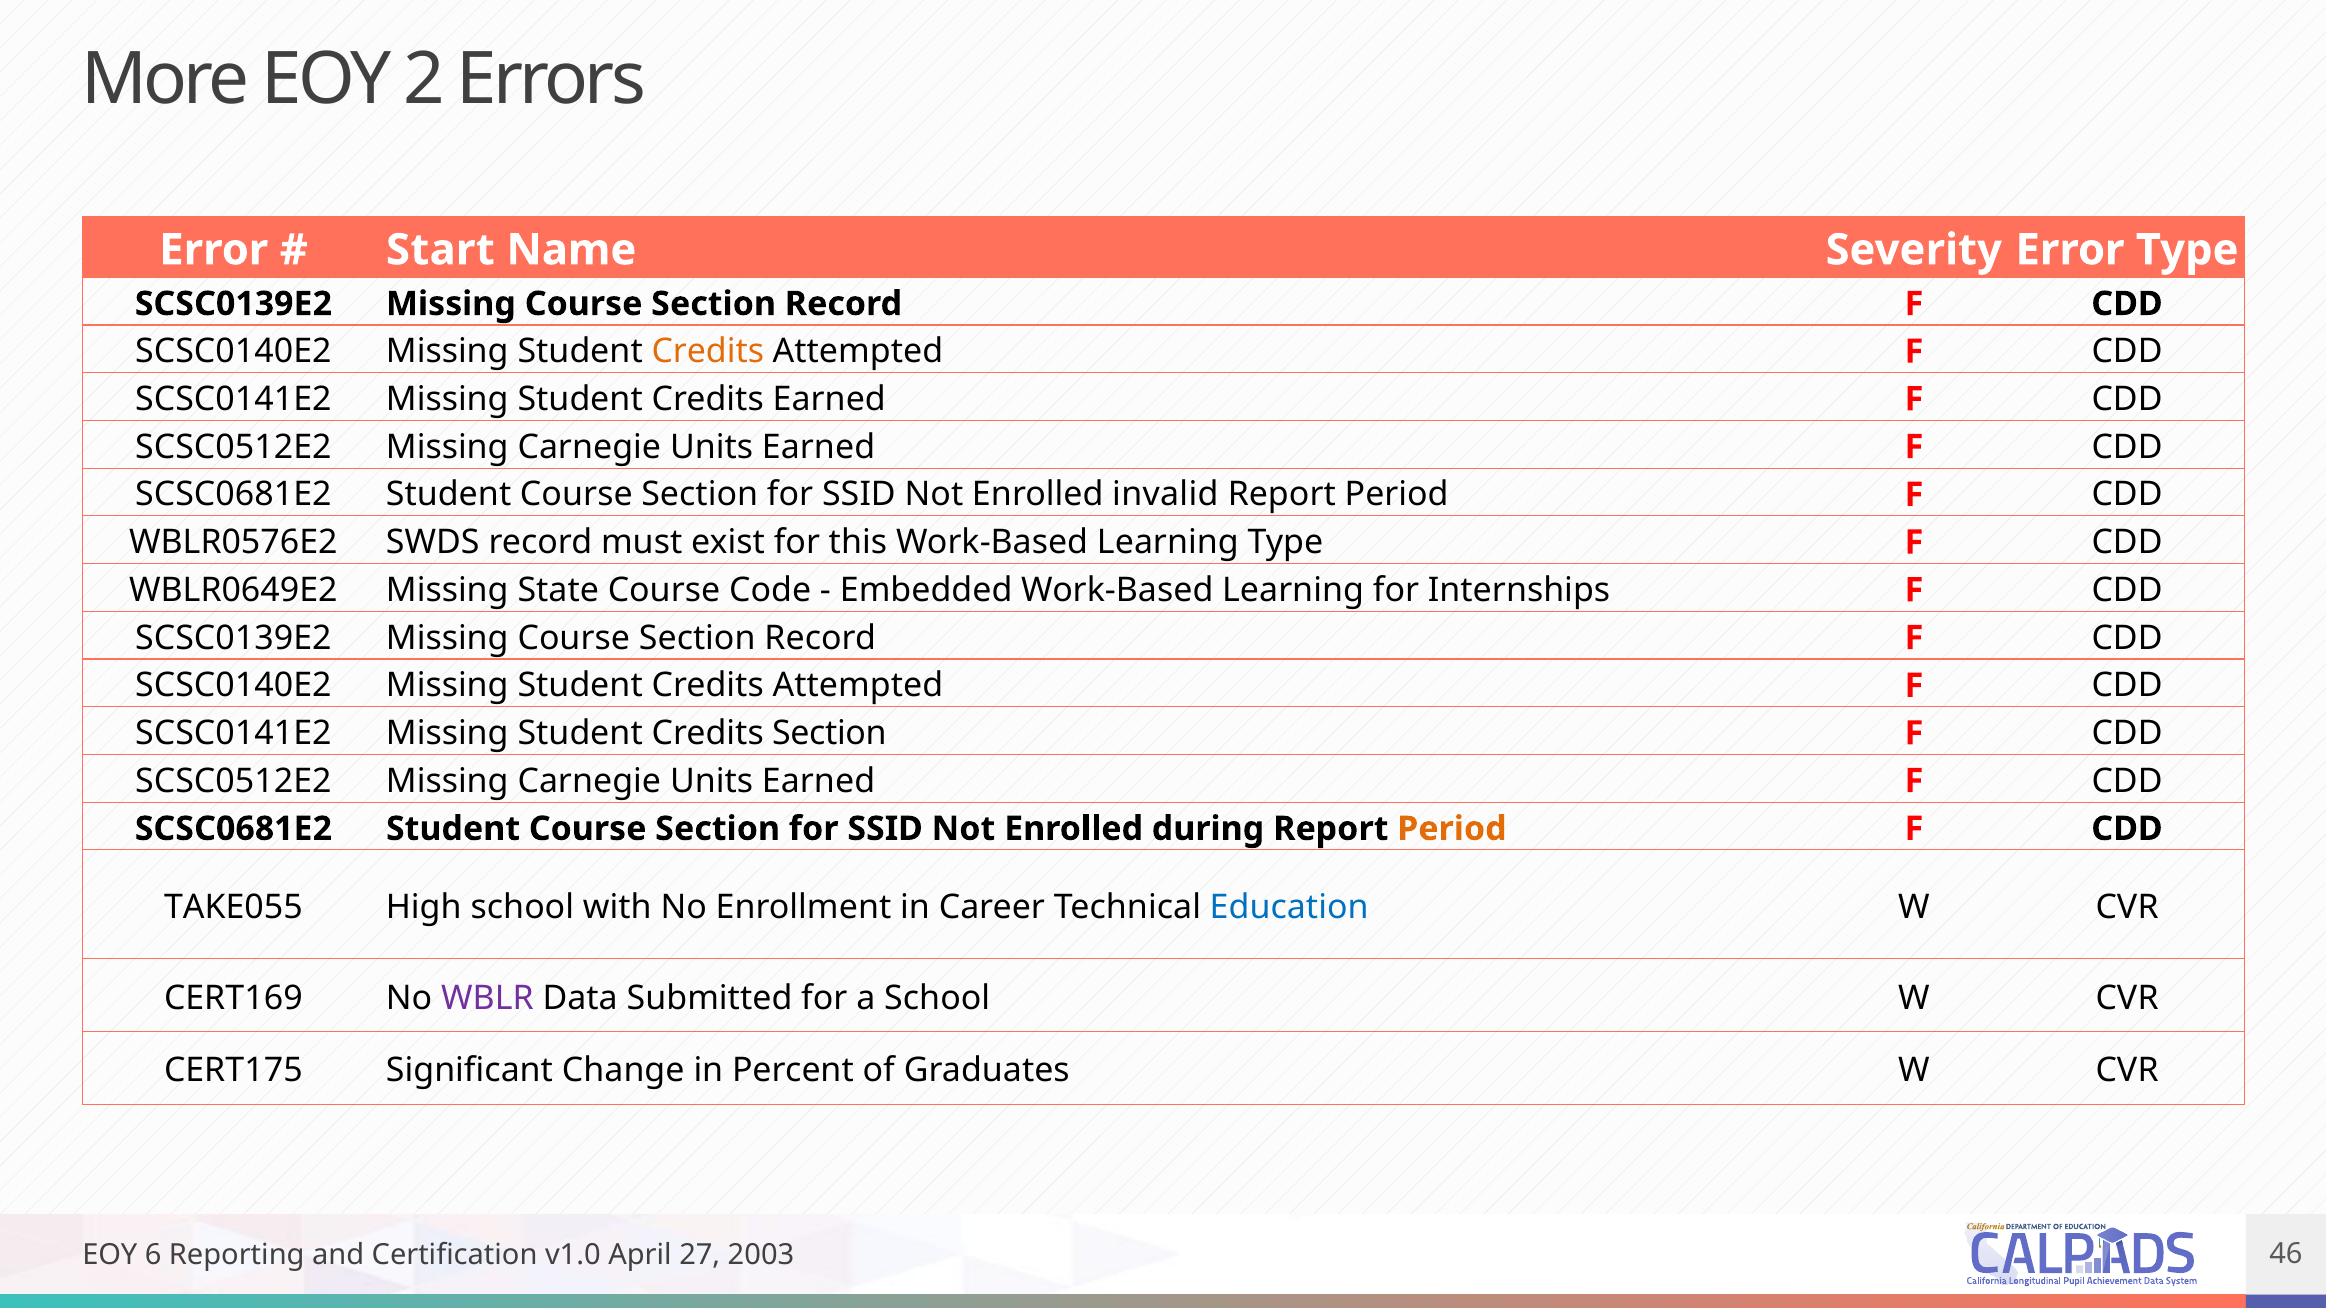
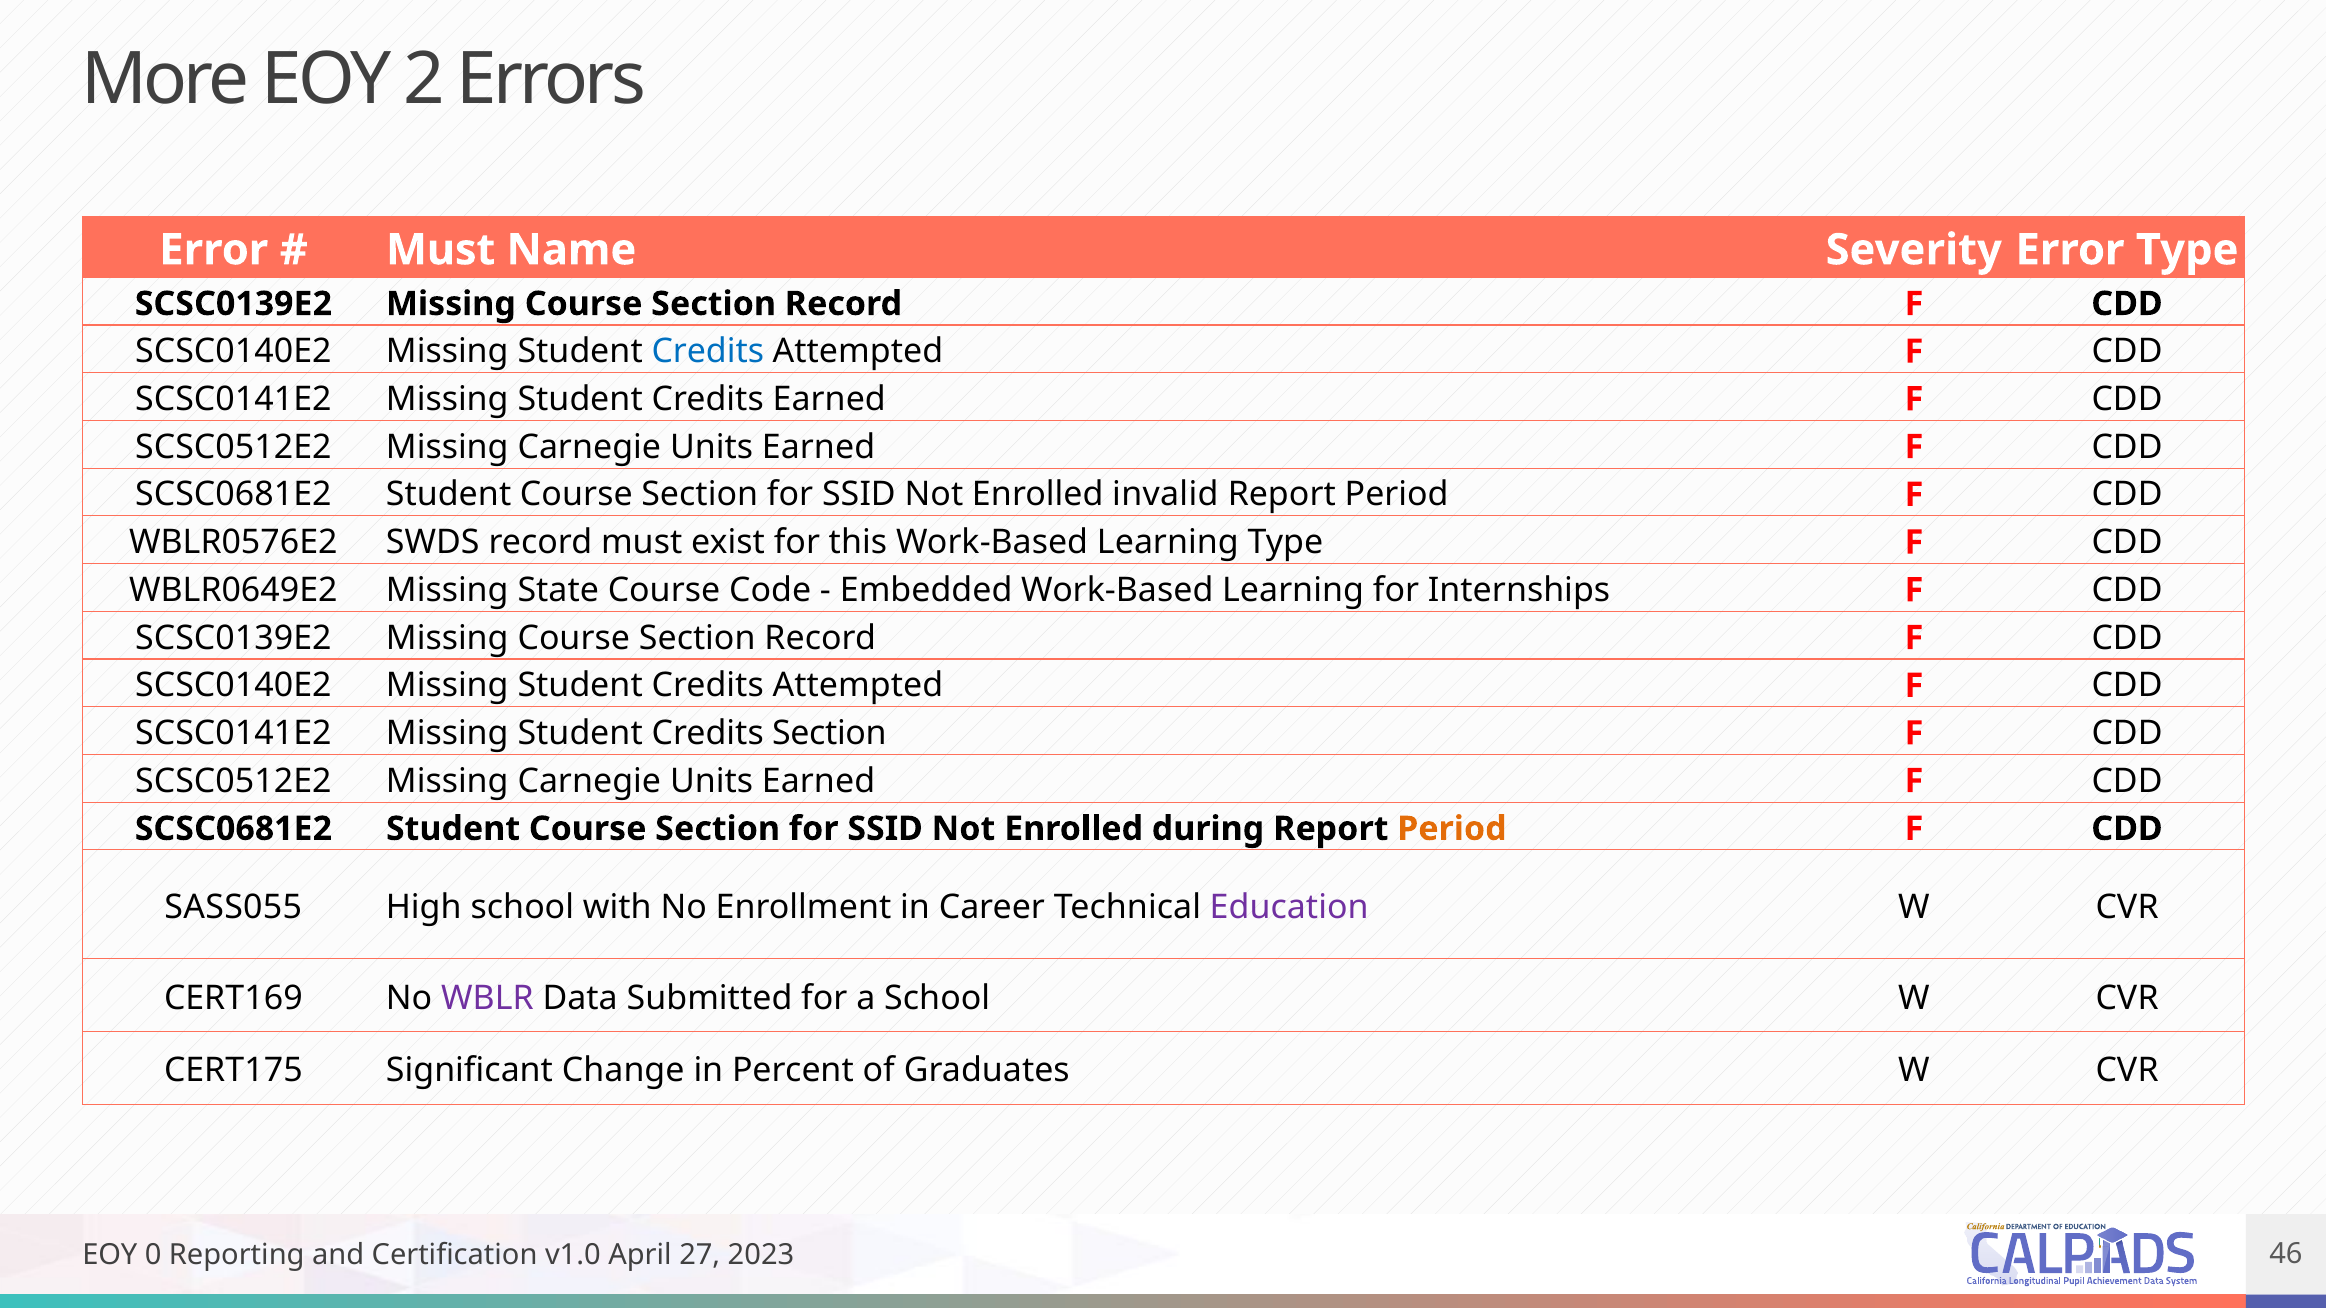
Start at (440, 250): Start -> Must
Credits at (708, 352) colour: orange -> blue
TAKE055: TAKE055 -> SASS055
Education colour: blue -> purple
6: 6 -> 0
2003: 2003 -> 2023
